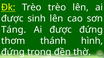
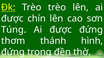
sinh: sinh -> chín
Táng: Táng -> Túng
